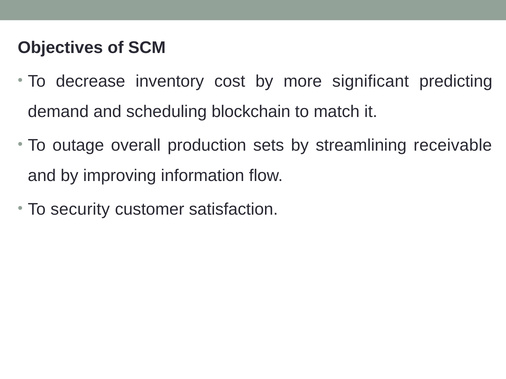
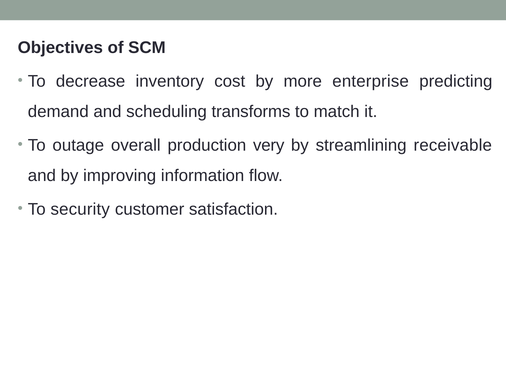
significant: significant -> enterprise
blockchain: blockchain -> transforms
sets: sets -> very
